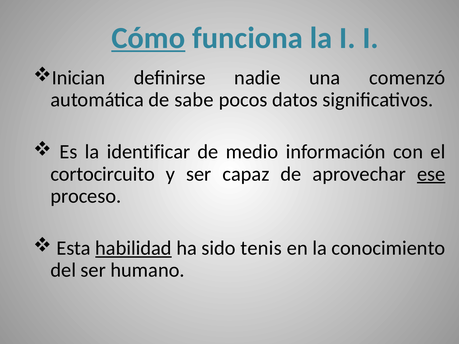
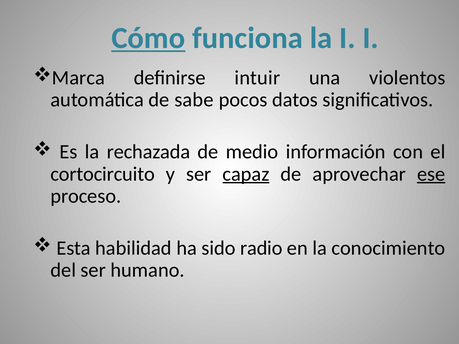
Inician: Inician -> Marca
nadie: nadie -> intuir
comenzó: comenzó -> violentos
identificar: identificar -> rechazada
capaz underline: none -> present
habilidad underline: present -> none
tenis: tenis -> radio
